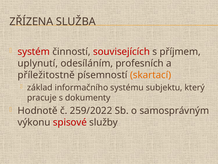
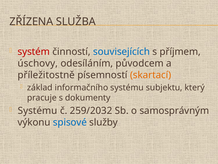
souvisejících colour: red -> blue
uplynutí: uplynutí -> úschovy
profesních: profesních -> původcem
Hodnotě at (38, 110): Hodnotě -> Systému
259/2022: 259/2022 -> 259/2032
spisové colour: red -> blue
